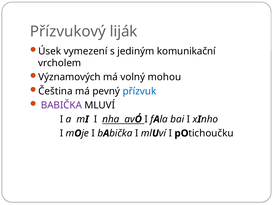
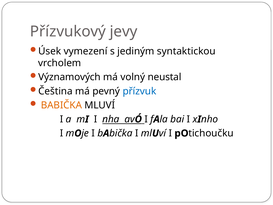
liják: liják -> jevy
komunikační: komunikační -> syntaktickou
mohou: mohou -> neustal
BABIČKA colour: purple -> orange
